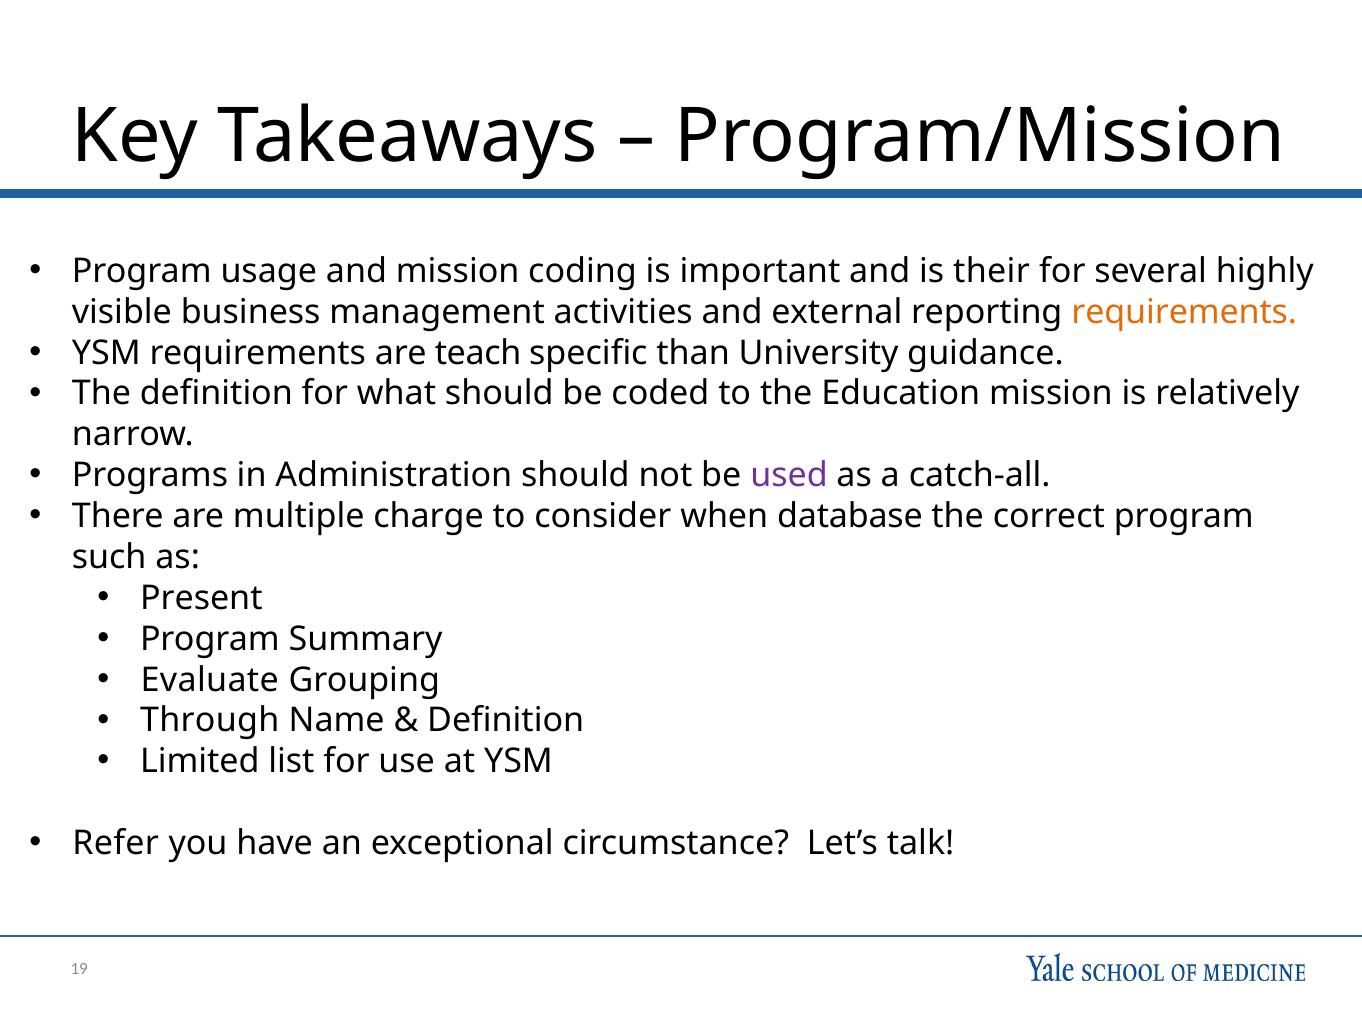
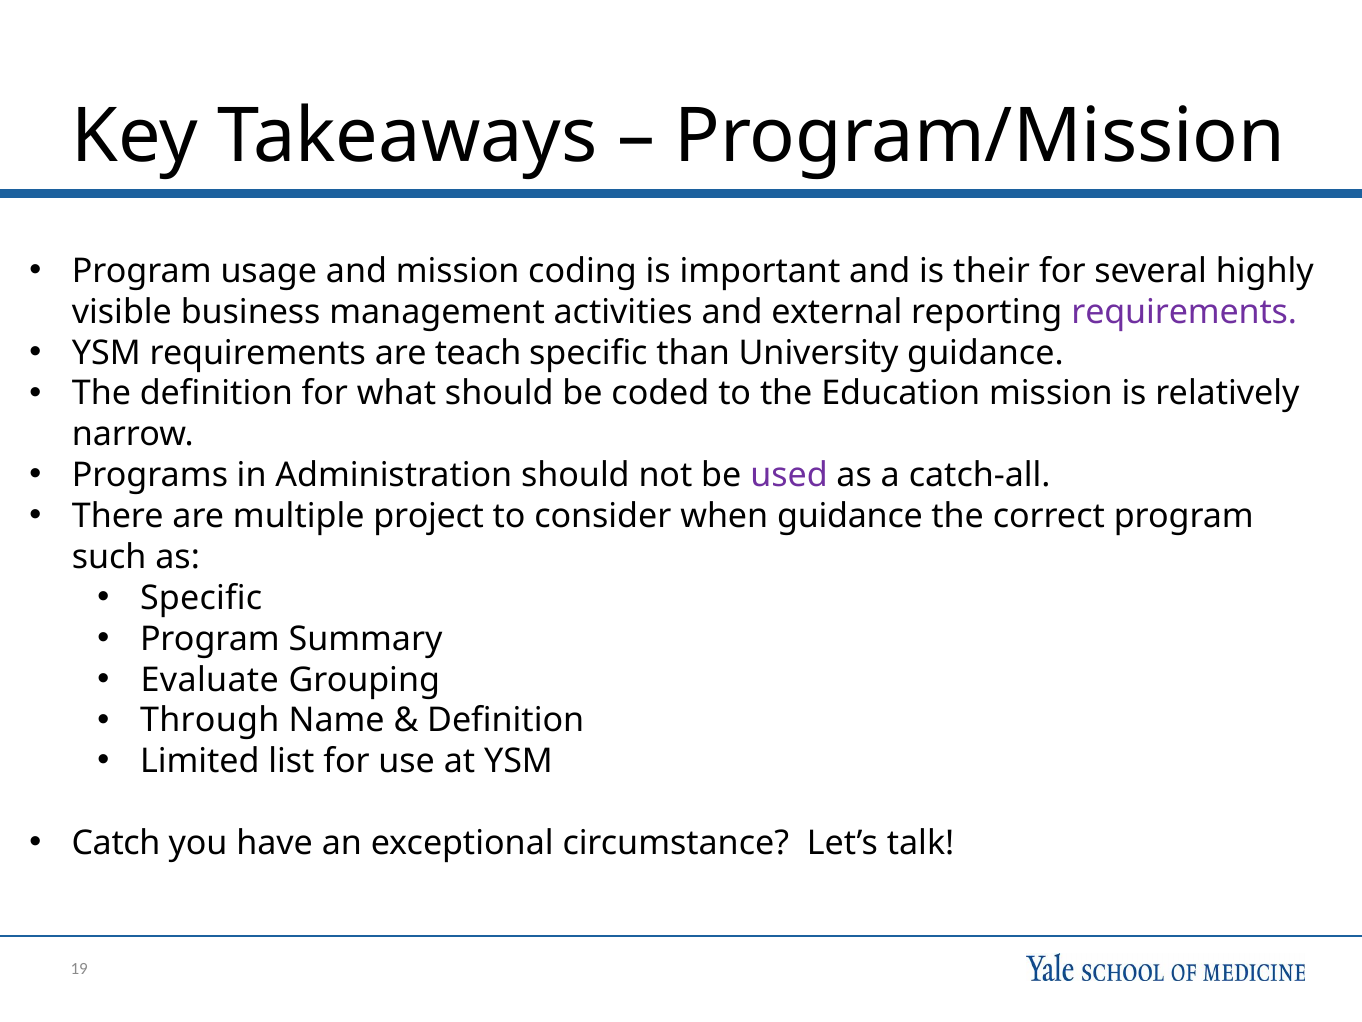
requirements at (1184, 312) colour: orange -> purple
charge: charge -> project
when database: database -> guidance
Present at (201, 598): Present -> Specific
Refer: Refer -> Catch
